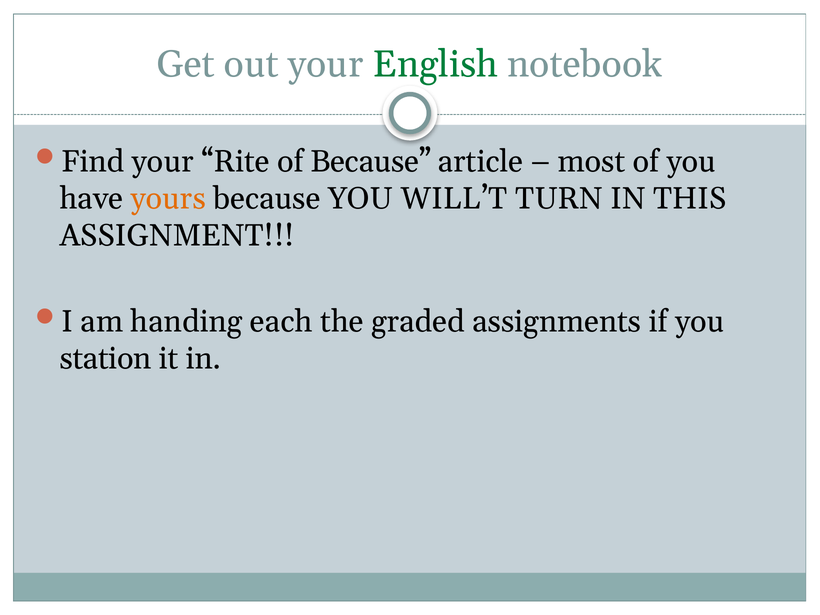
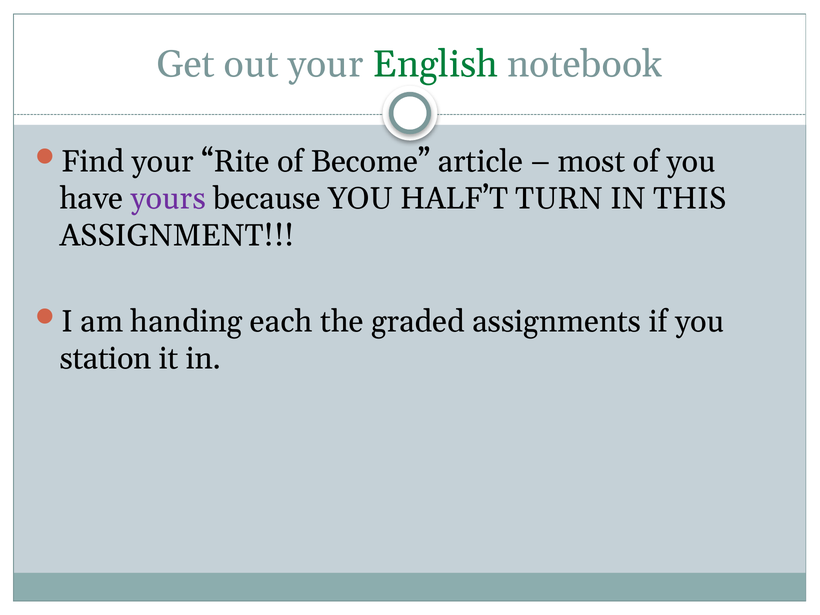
of Because: Because -> Become
yours colour: orange -> purple
WILL’T: WILL’T -> HALF’T
